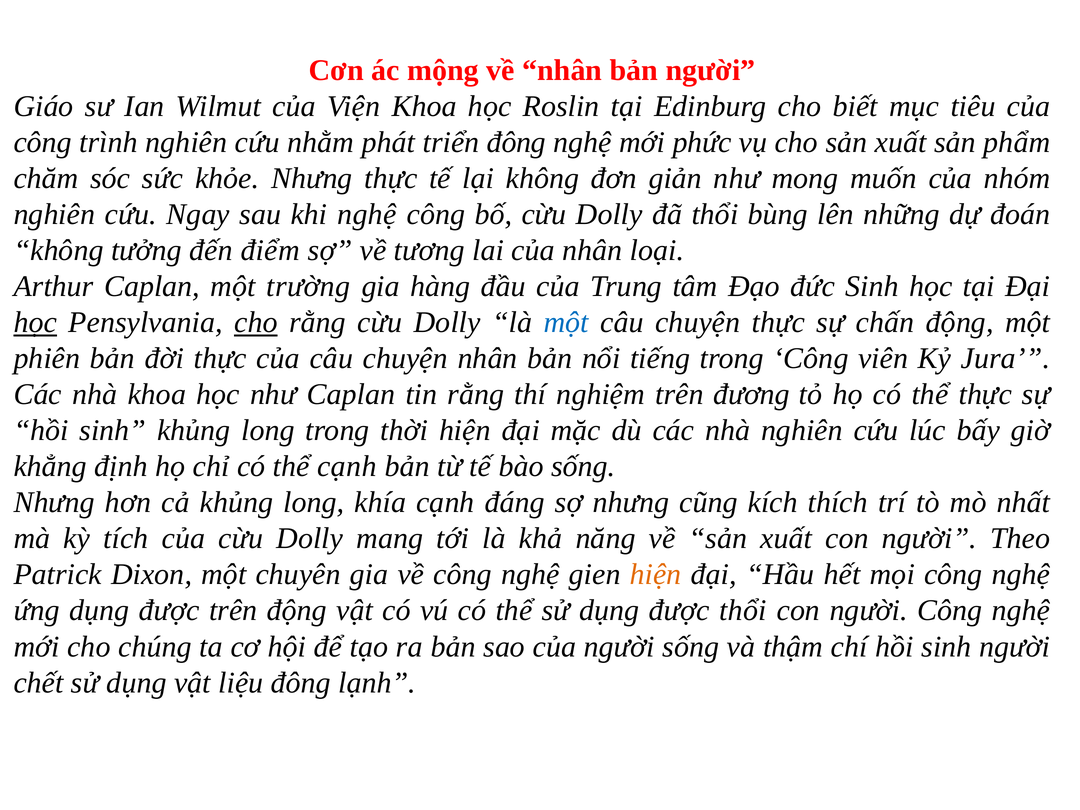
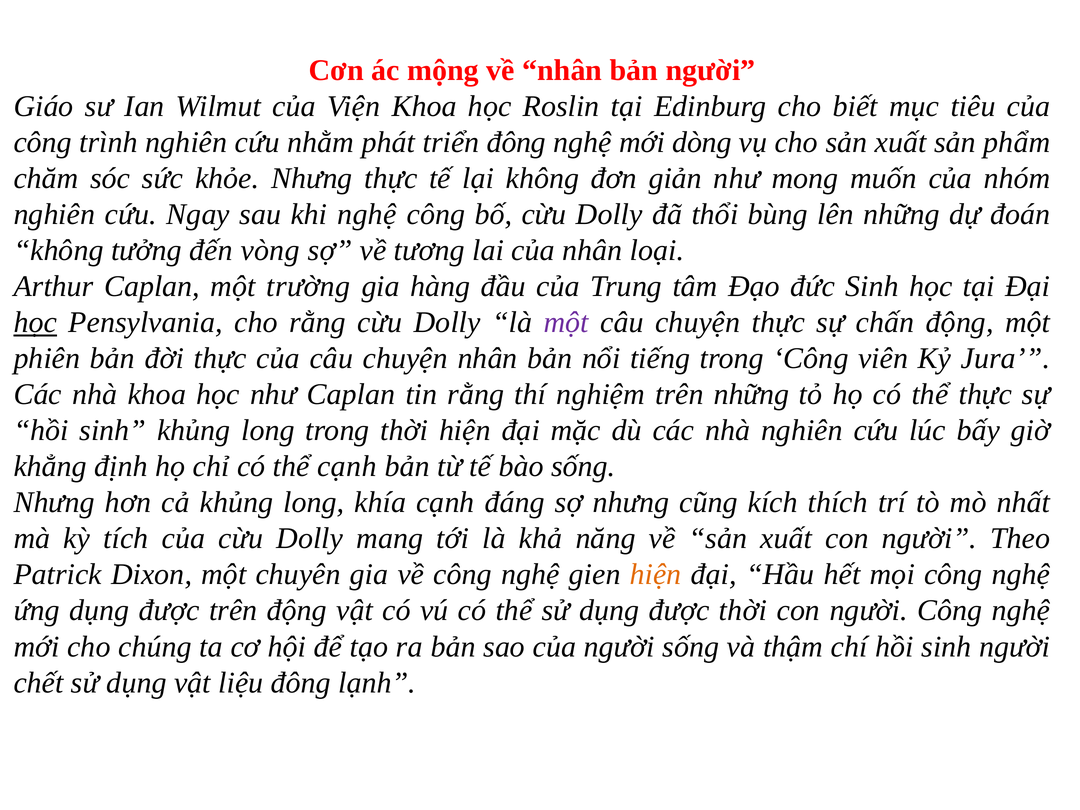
phức: phức -> dòng
điểm: điểm -> vòng
cho at (256, 322) underline: present -> none
một at (566, 322) colour: blue -> purple
trên đương: đương -> những
được thổi: thổi -> thời
